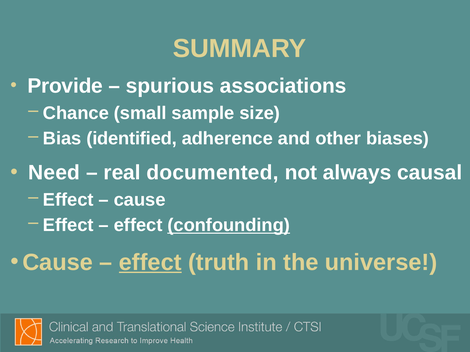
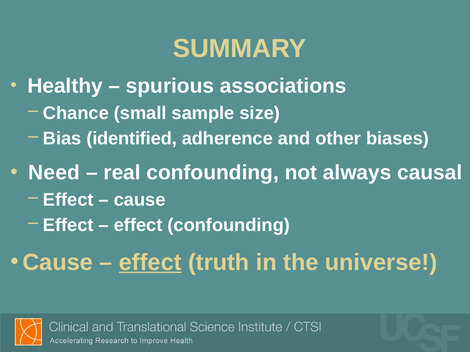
Provide: Provide -> Healthy
real documented: documented -> confounding
confounding at (229, 226) underline: present -> none
